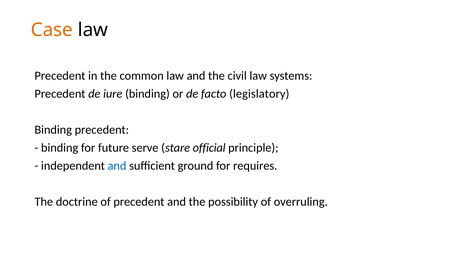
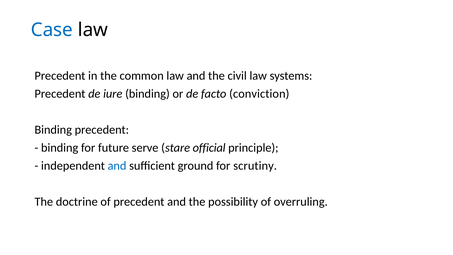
Case colour: orange -> blue
legislatory: legislatory -> conviction
requires: requires -> scrutiny
